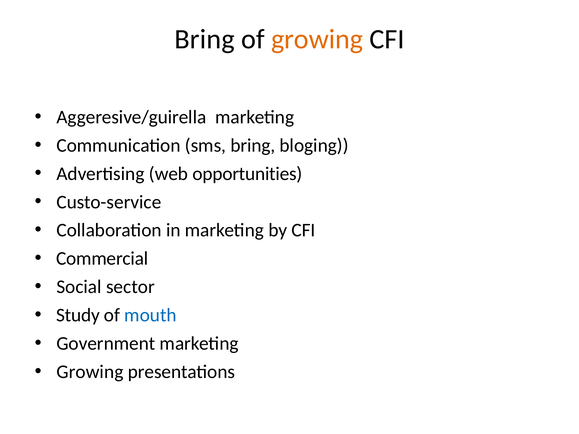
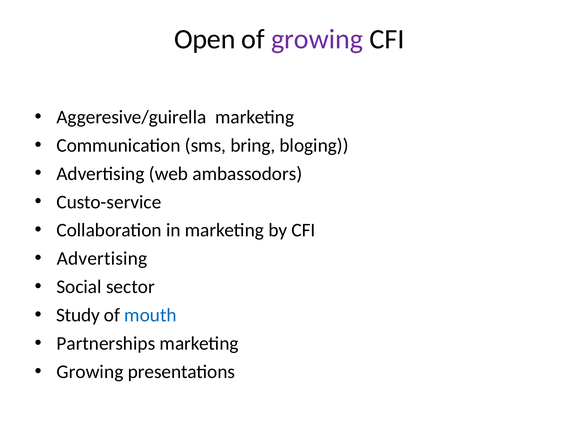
Bring at (205, 39): Bring -> Open
growing at (317, 39) colour: orange -> purple
opportunities: opportunities -> ambassodors
Commercial at (102, 259): Commercial -> Advertising
Government: Government -> Partnerships
